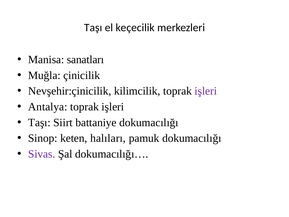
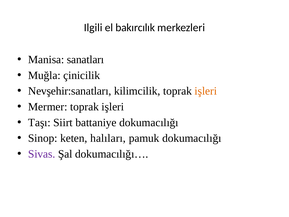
Taşı at (93, 28): Taşı -> Ilgili
keçecilik: keçecilik -> bakırcılık
Nevşehir:çinicilik: Nevşehir:çinicilik -> Nevşehir:sanatları
işleri at (206, 91) colour: purple -> orange
Antalya: Antalya -> Mermer
